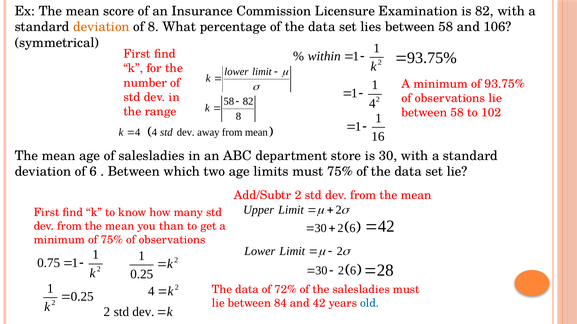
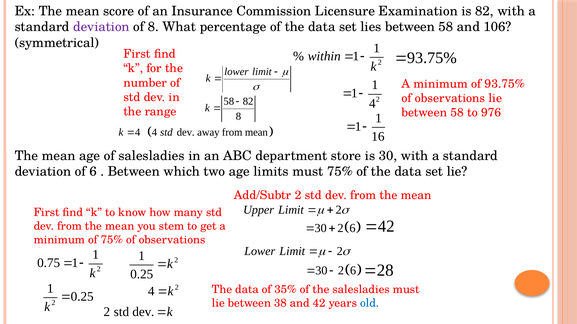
deviation at (101, 27) colour: orange -> purple
102: 102 -> 976
than: than -> stem
72%: 72% -> 35%
84: 84 -> 38
